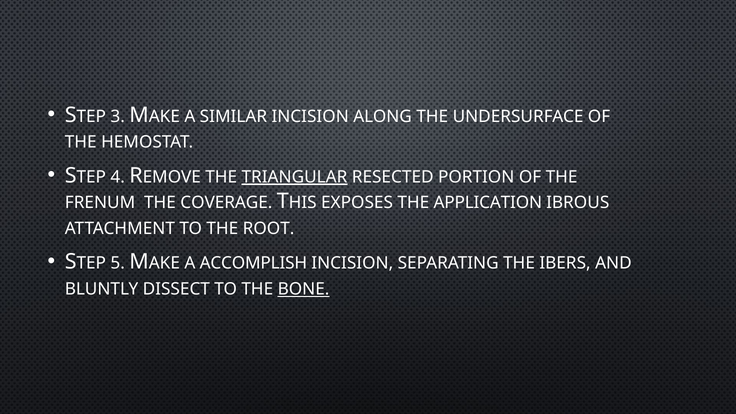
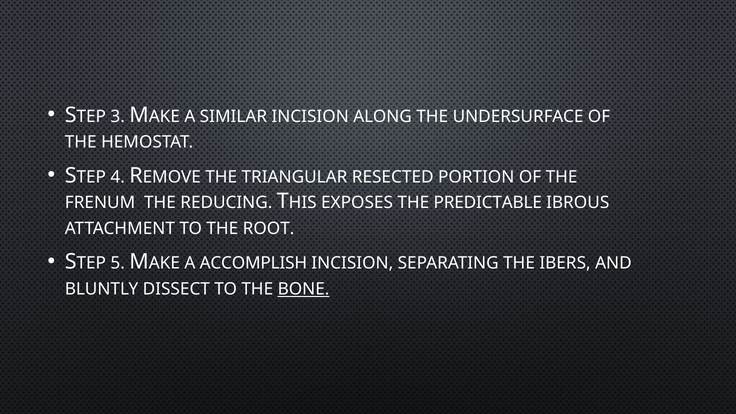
TRIANGULAR underline: present -> none
COVERAGE: COVERAGE -> REDUCING
APPLICATION: APPLICATION -> PREDICTABLE
